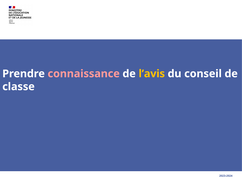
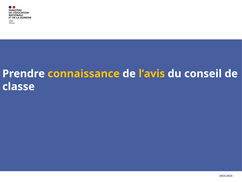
connaissance colour: pink -> yellow
